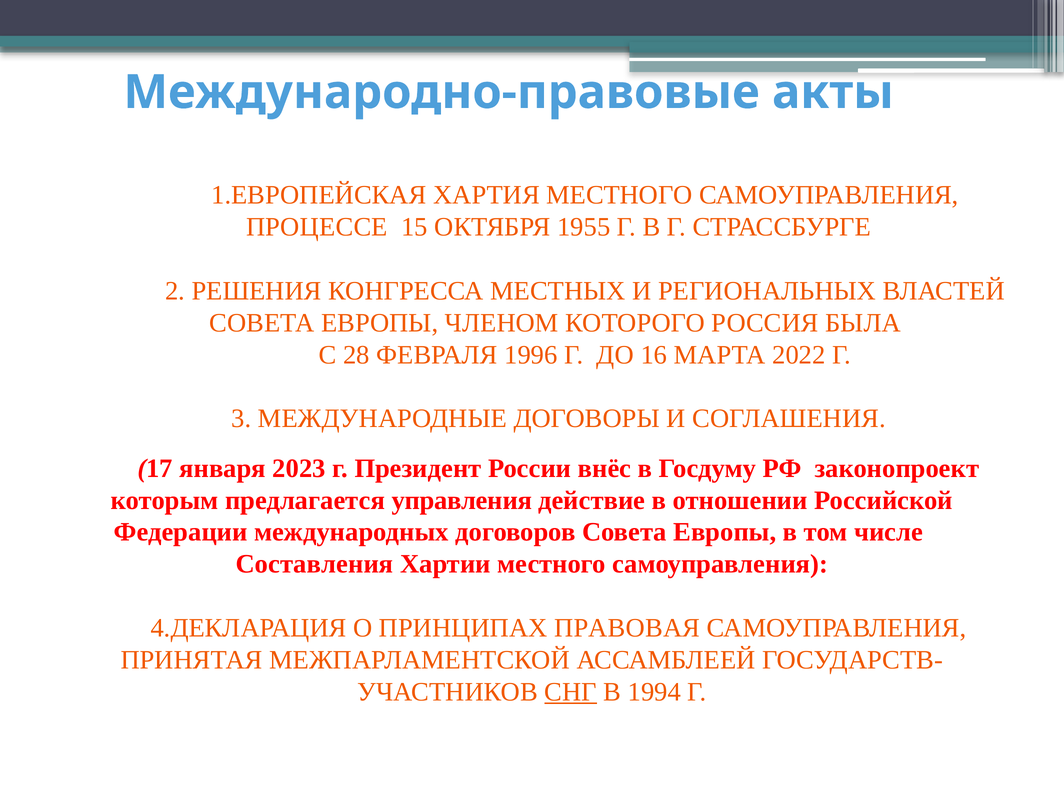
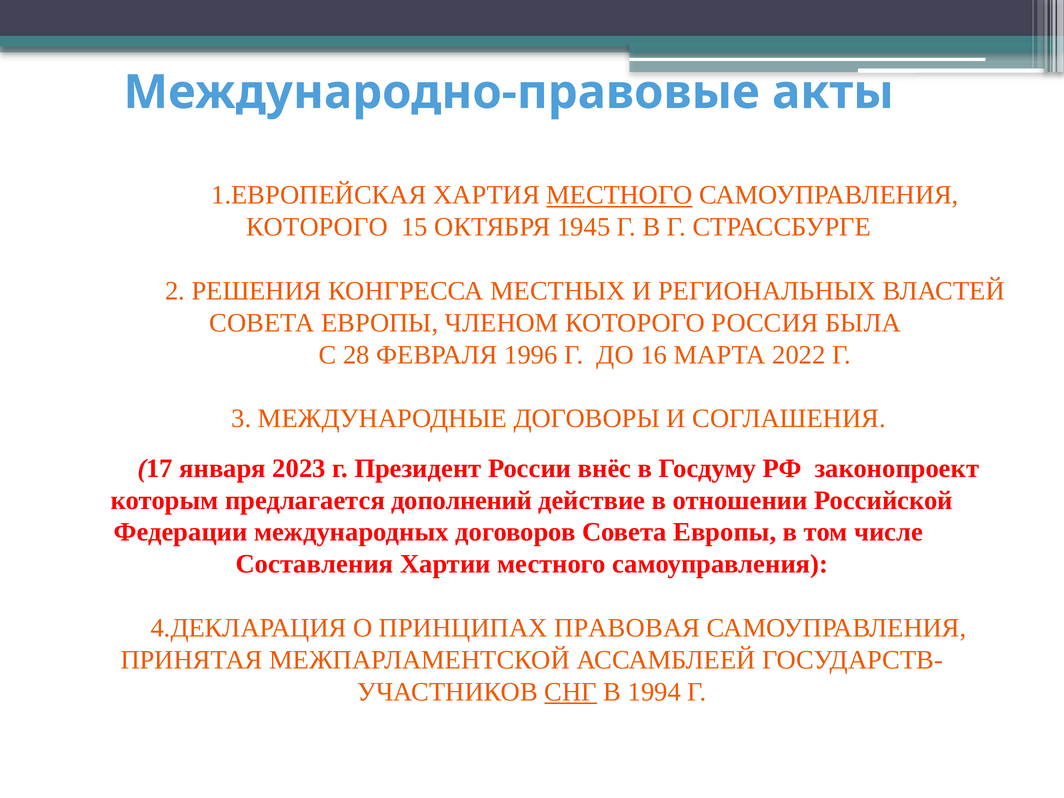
МЕСТНОГО at (619, 195) underline: none -> present
ПРОЦЕССЕ at (317, 227): ПРОЦЕССЕ -> КОТОРОГО
1955: 1955 -> 1945
управления: управления -> дополнений
